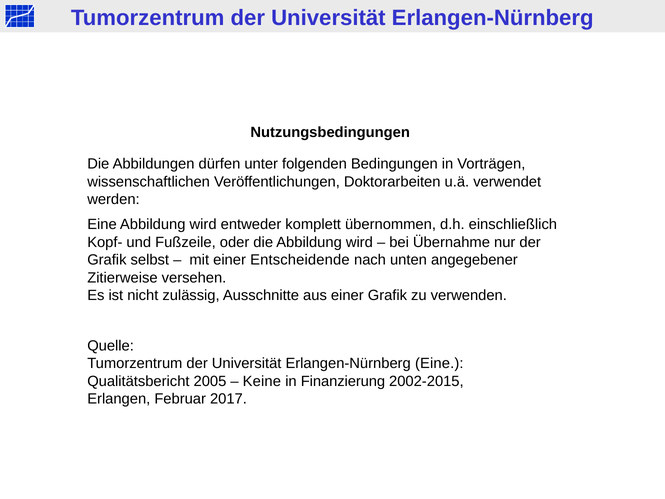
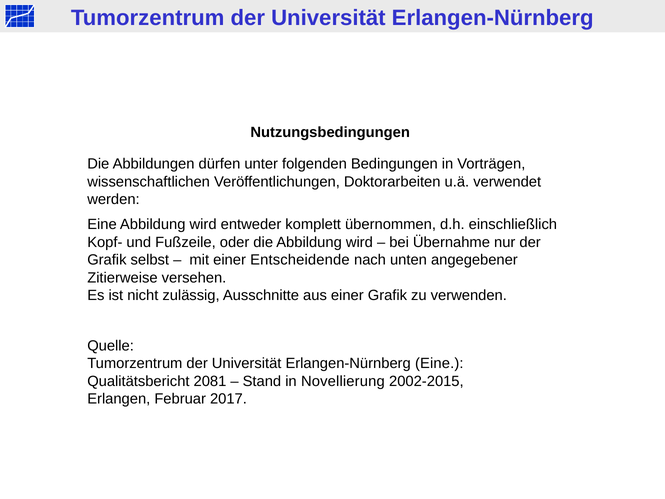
2005: 2005 -> 2081
Keine: Keine -> Stand
Finanzierung: Finanzierung -> Novellierung
